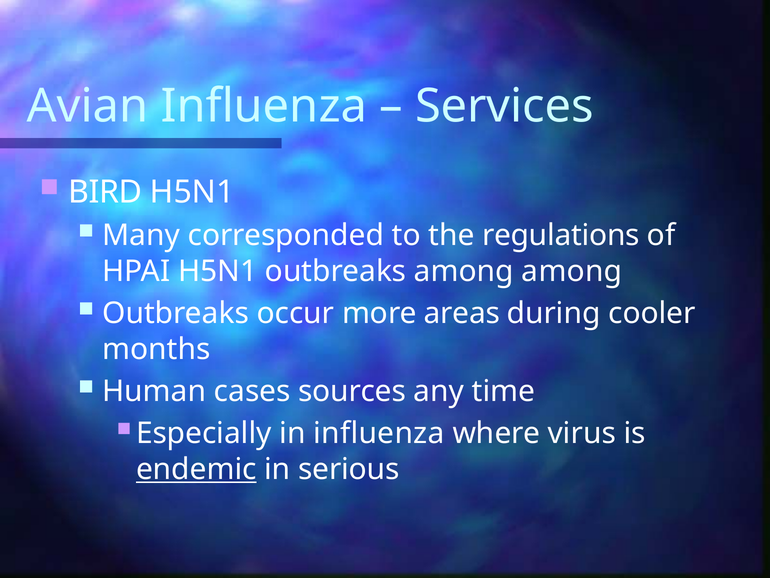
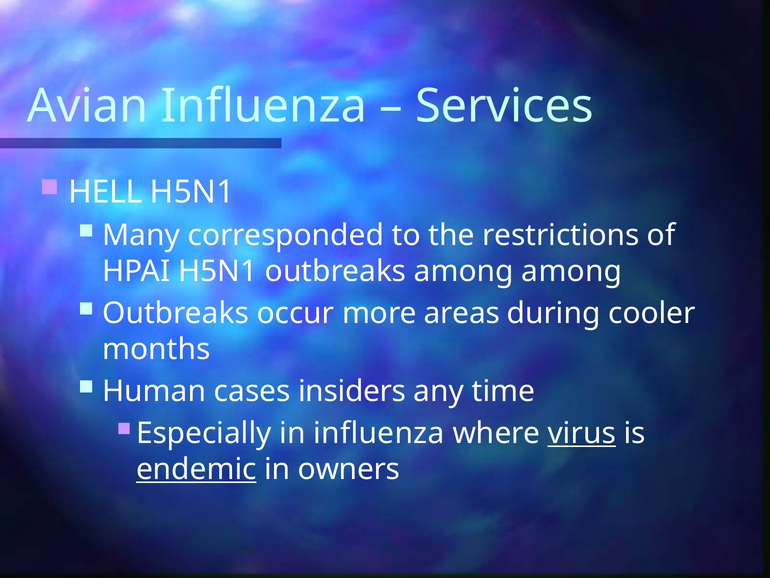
BIRD: BIRD -> HELL
regulations: regulations -> restrictions
sources: sources -> insiders
virus underline: none -> present
serious: serious -> owners
